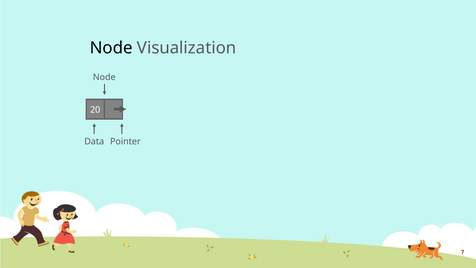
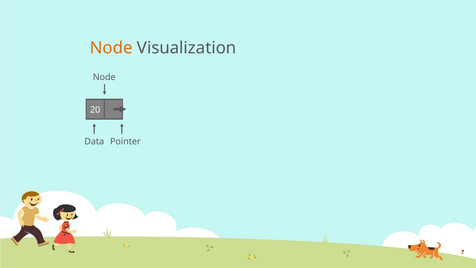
Node at (111, 48) colour: black -> orange
